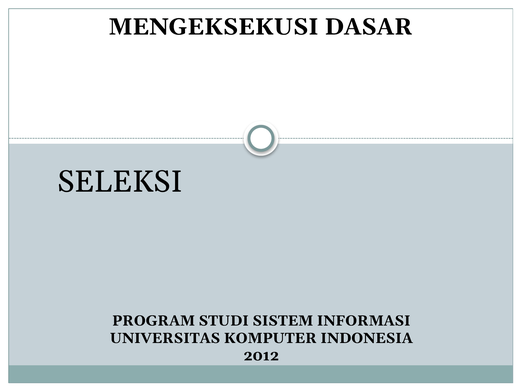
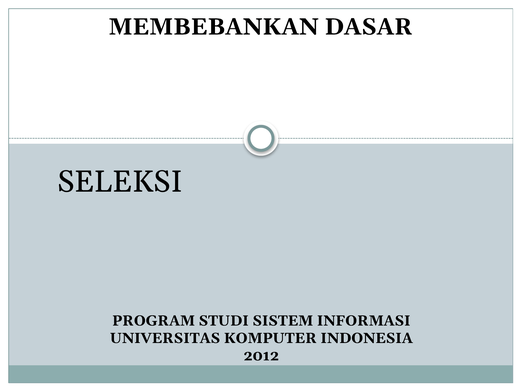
MENGEKSEKUSI: MENGEKSEKUSI -> MEMBEBANKAN
